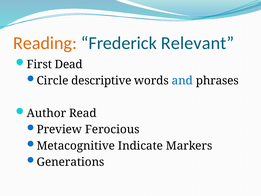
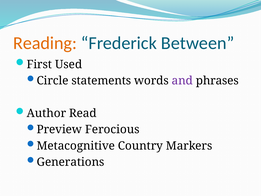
Relevant: Relevant -> Between
Dead: Dead -> Used
descriptive: descriptive -> statements
and colour: blue -> purple
Indicate: Indicate -> Country
